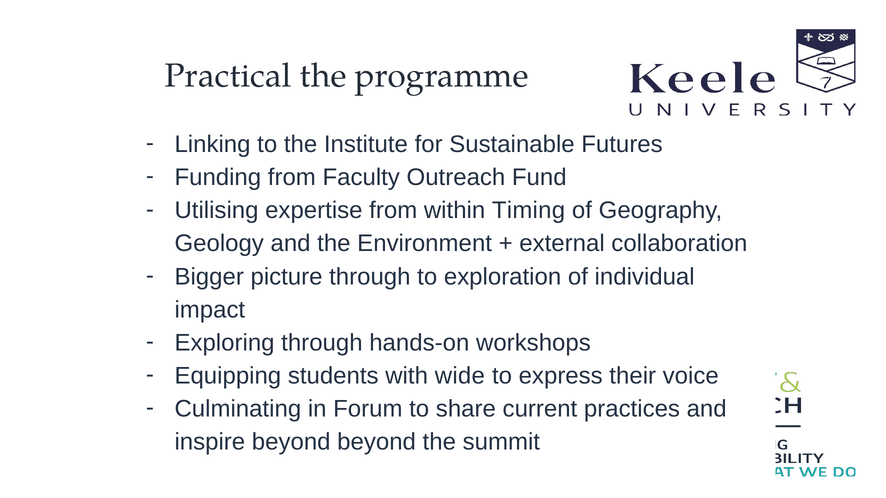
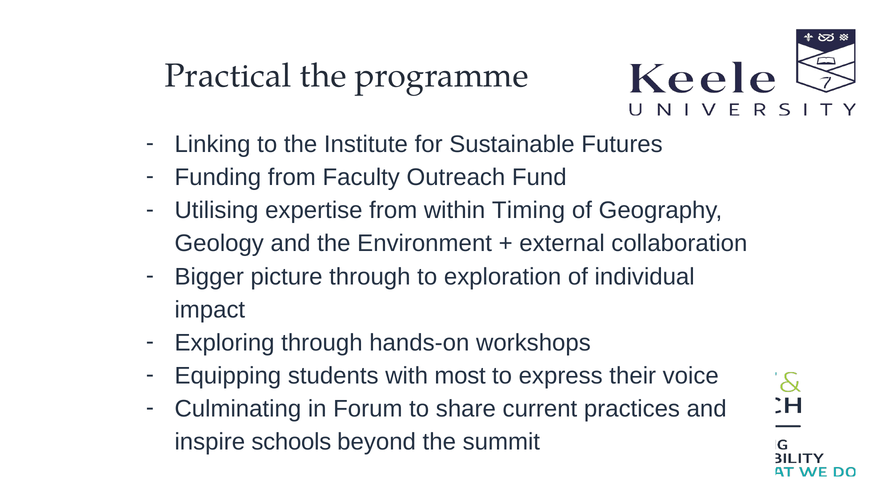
wide: wide -> most
inspire beyond: beyond -> schools
